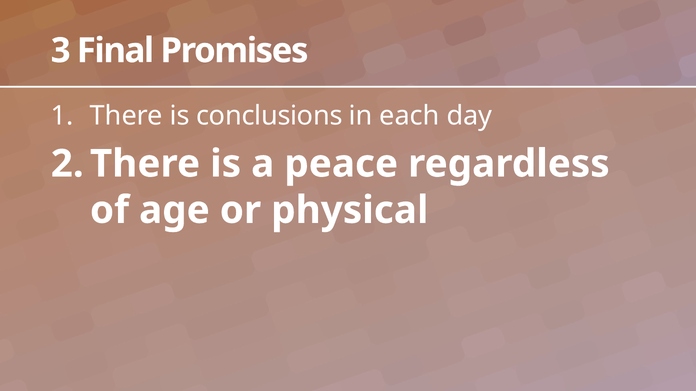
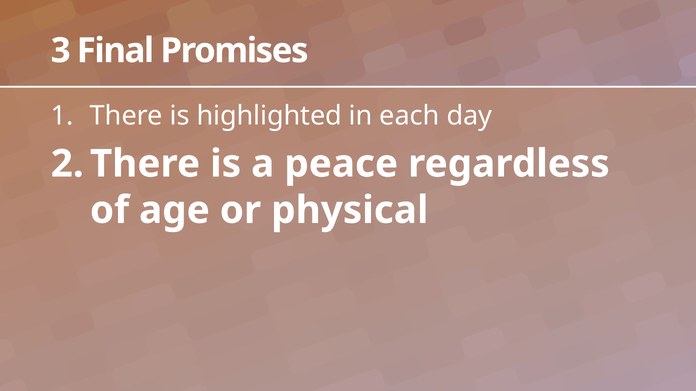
conclusions: conclusions -> highlighted
